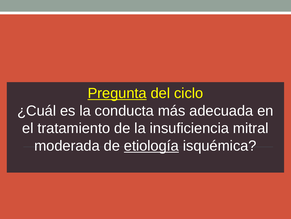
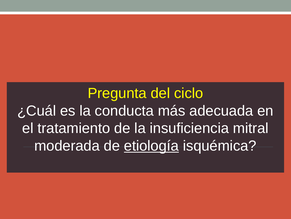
Pregunta underline: present -> none
